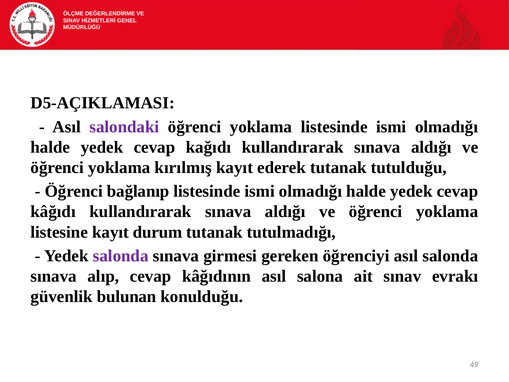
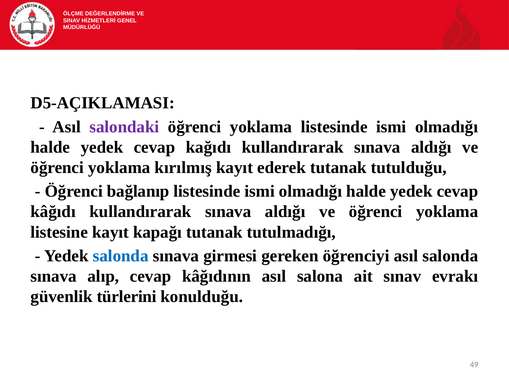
durum: durum -> kapağı
salonda at (121, 256) colour: purple -> blue
bulunan: bulunan -> türlerini
